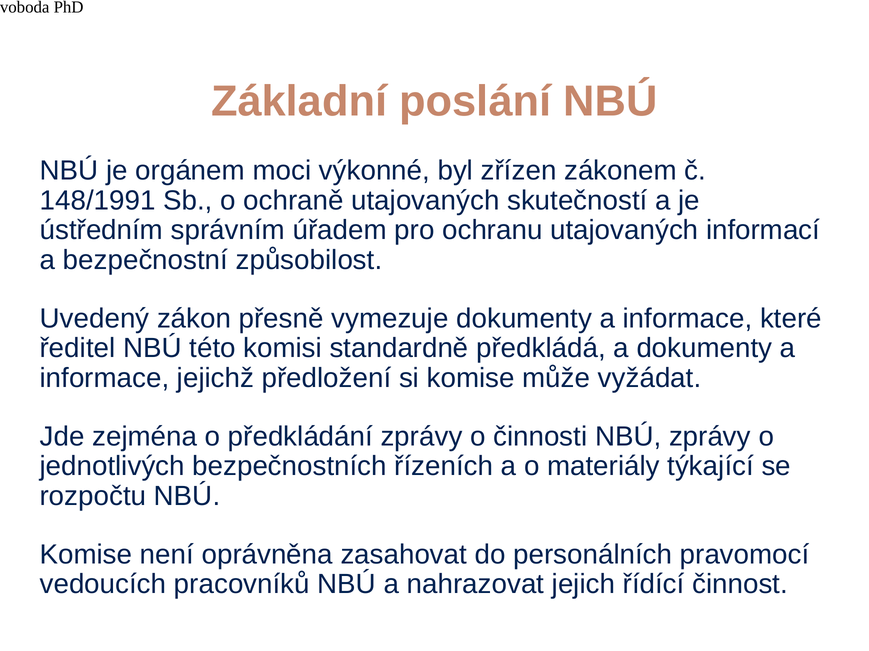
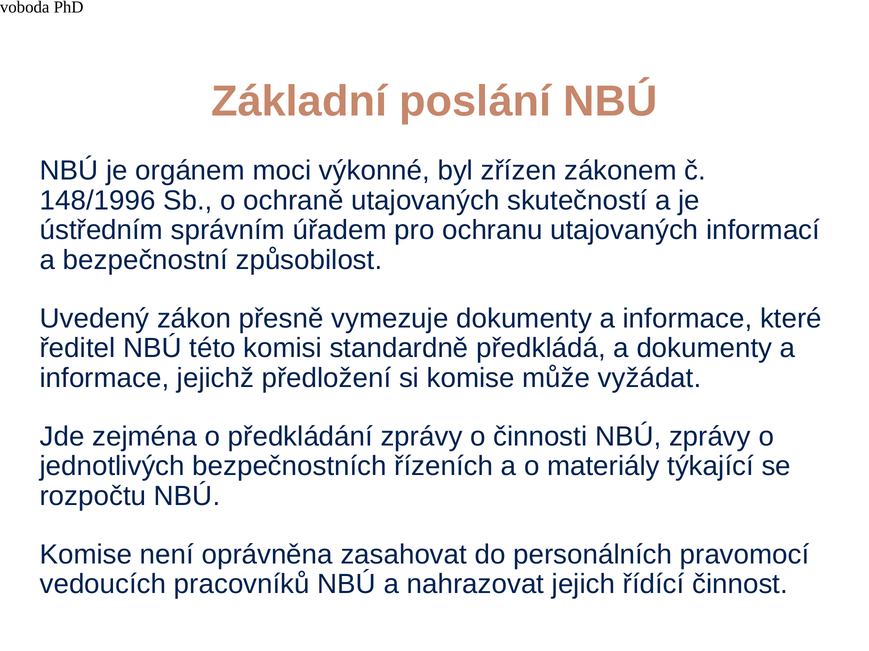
148/1991: 148/1991 -> 148/1996
